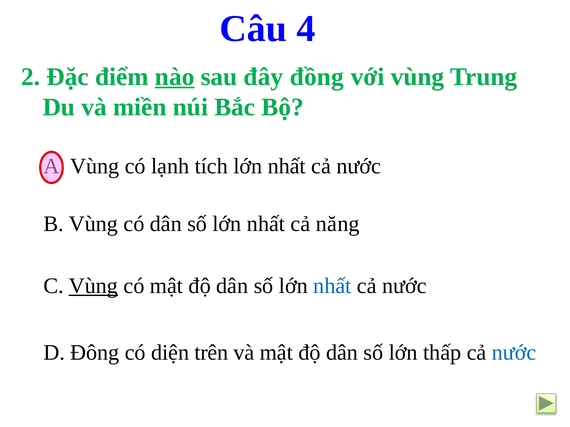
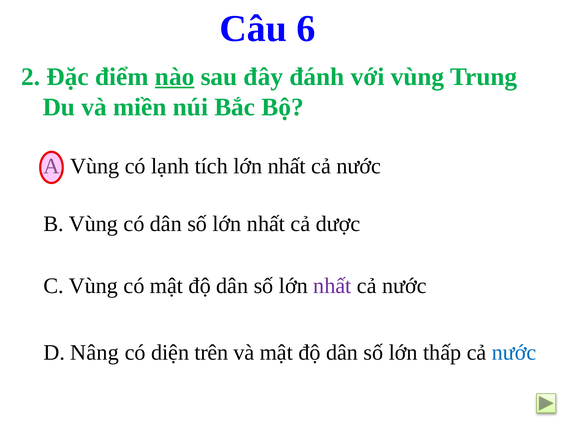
4: 4 -> 6
đồng: đồng -> đánh
năng: năng -> dược
Vùng at (93, 286) underline: present -> none
nhất at (332, 286) colour: blue -> purple
Đông: Đông -> Nâng
